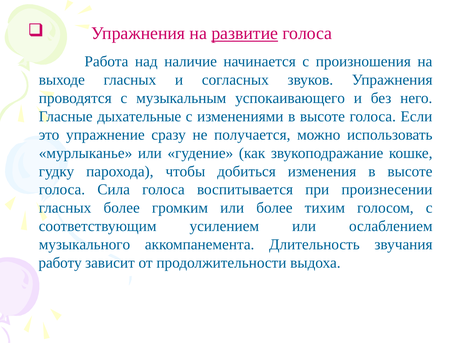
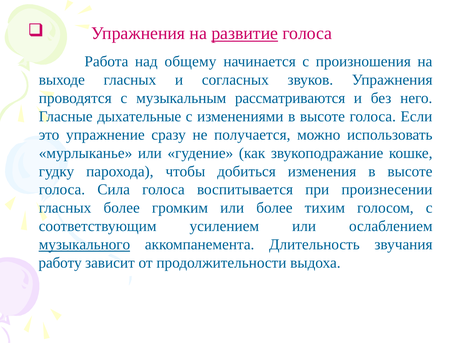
наличие: наличие -> общему
успокаивающего: успокаивающего -> рассматриваются
музыкального underline: none -> present
